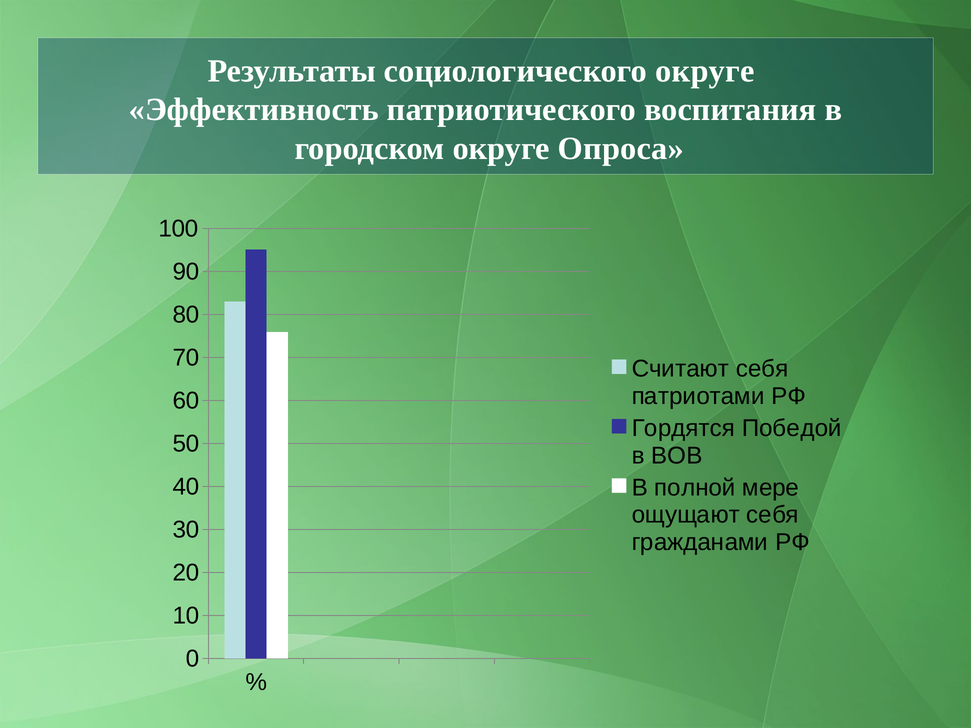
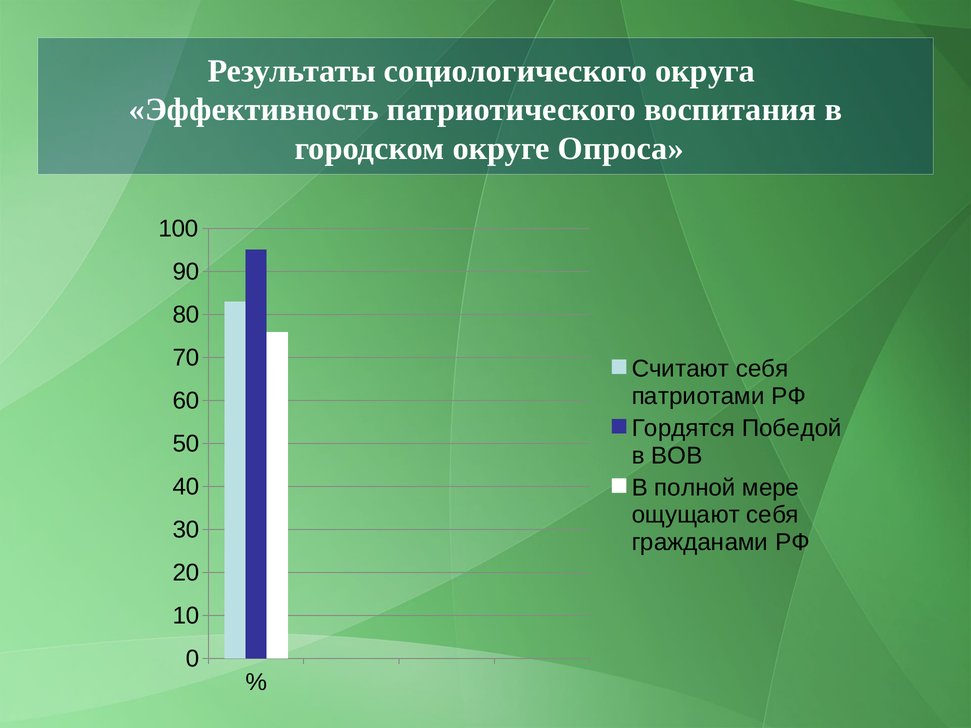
социологического округе: округе -> округа
